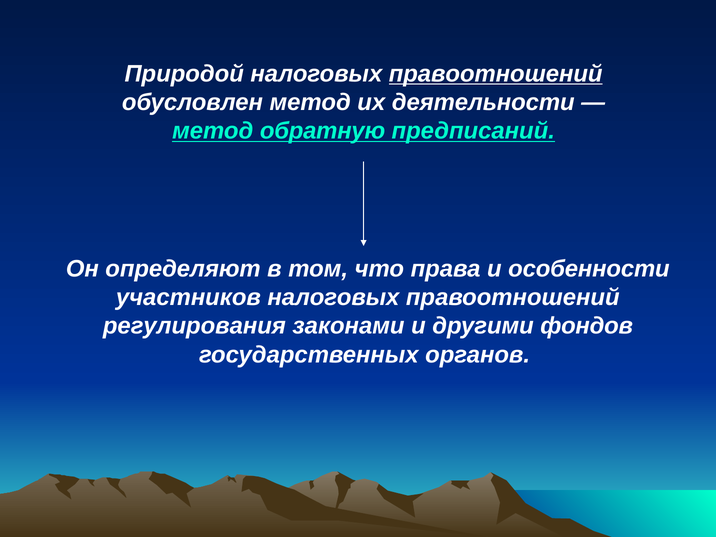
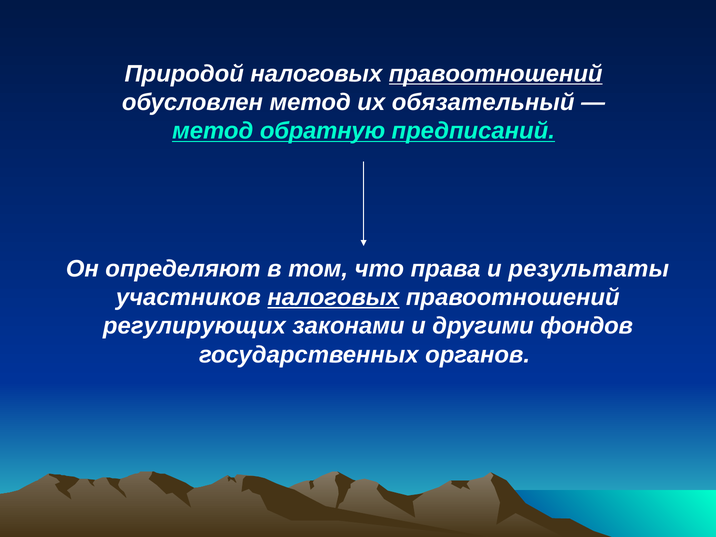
деятельности: деятельности -> обязательный
особенности: особенности -> результаты
налоговых at (333, 297) underline: none -> present
регулирования: регулирования -> регулирующих
